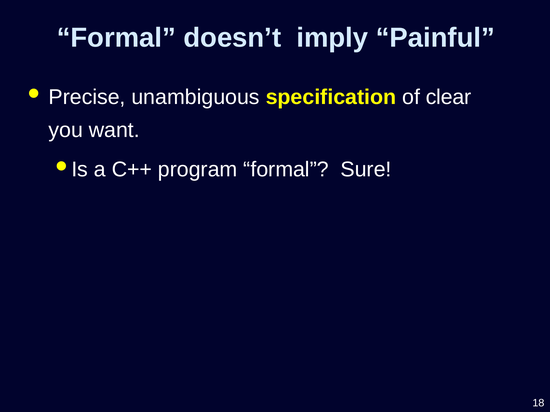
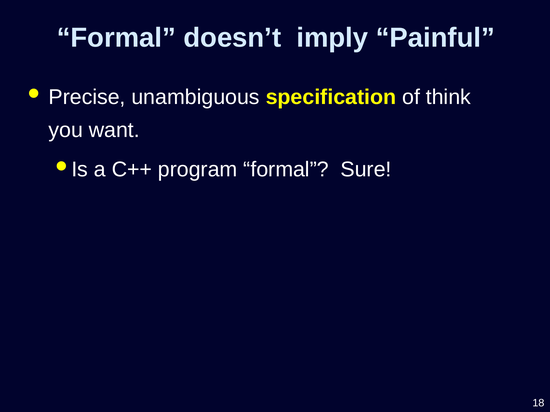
clear: clear -> think
